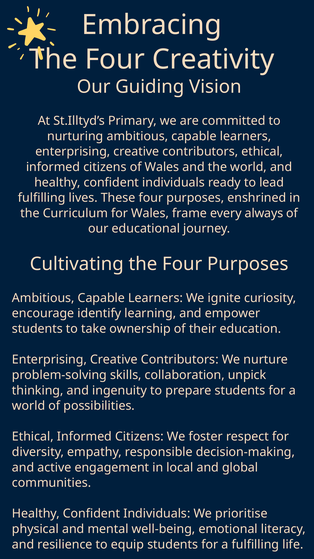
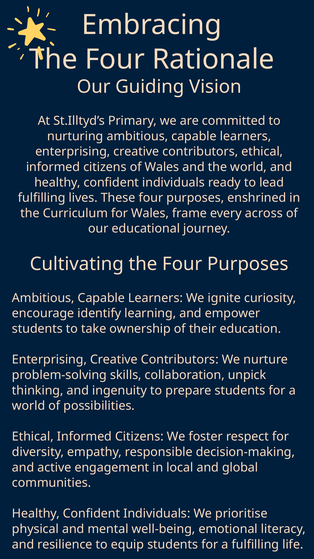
Creativity: Creativity -> Rationale
always: always -> across
